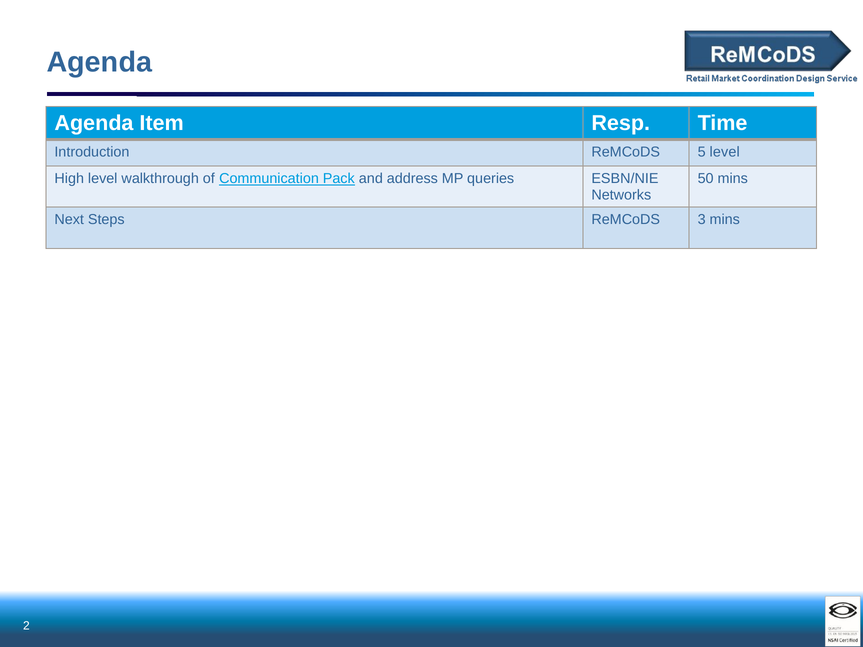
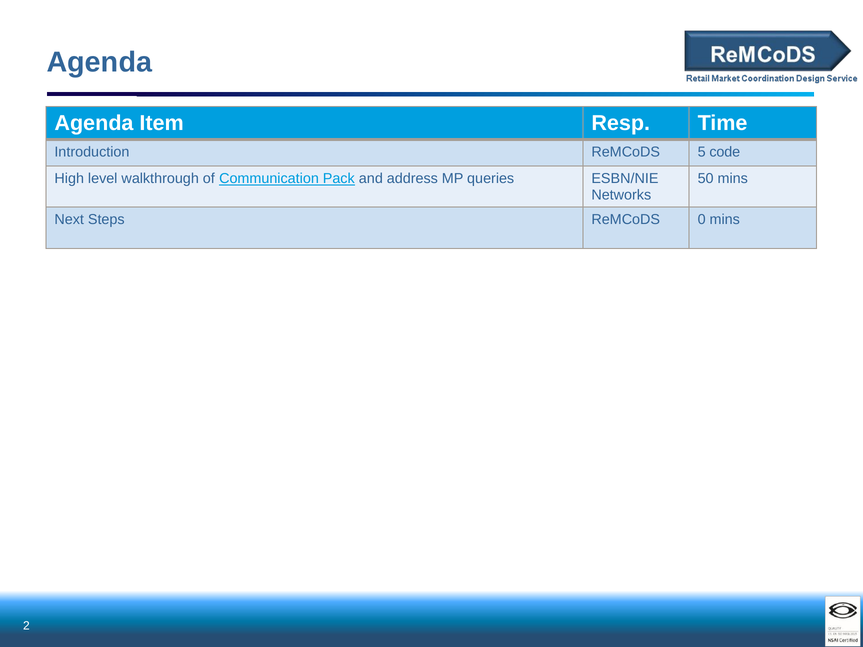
5 level: level -> code
3: 3 -> 0
